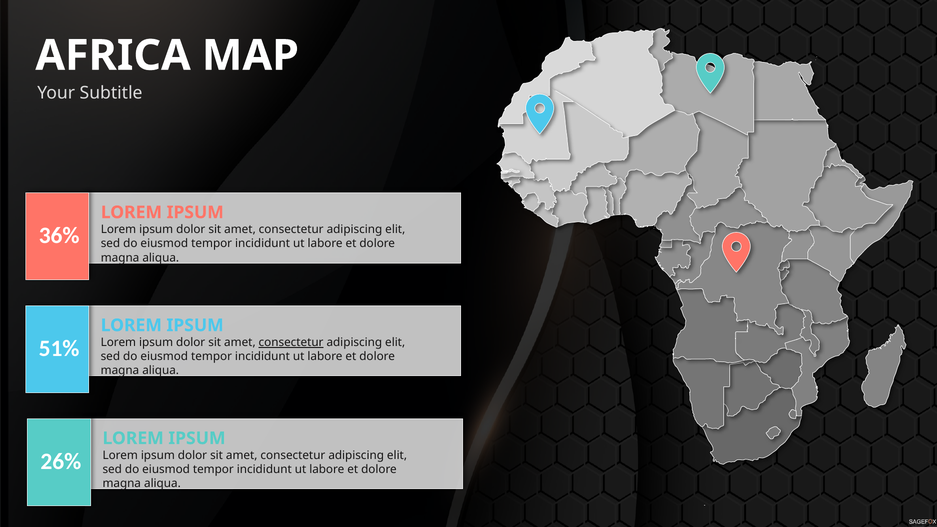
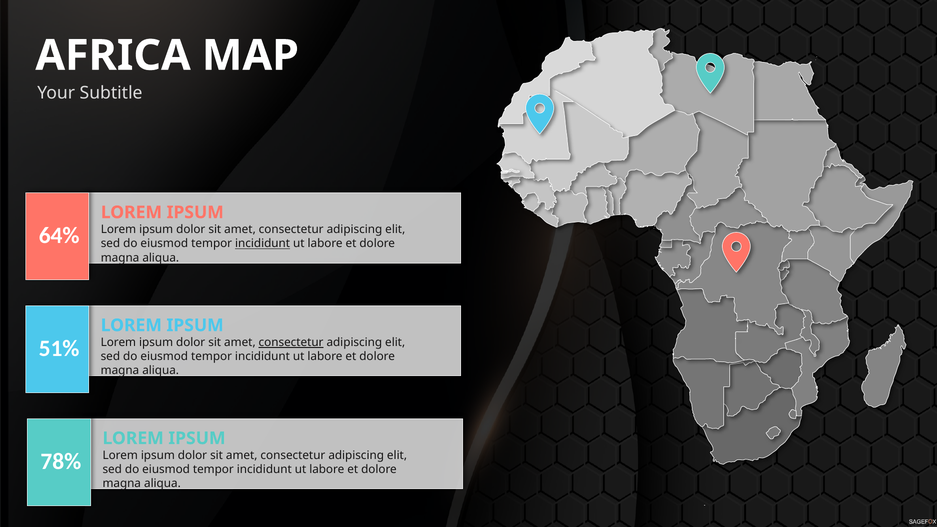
36%: 36% -> 64%
incididunt at (263, 244) underline: none -> present
26%: 26% -> 78%
